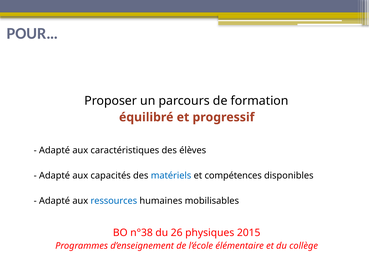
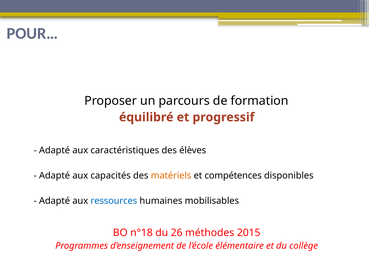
matériels colour: blue -> orange
n°38: n°38 -> n°18
physiques: physiques -> méthodes
